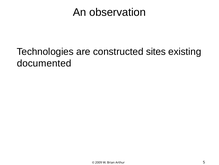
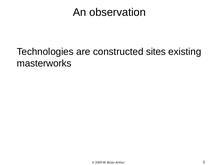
documented: documented -> masterworks
